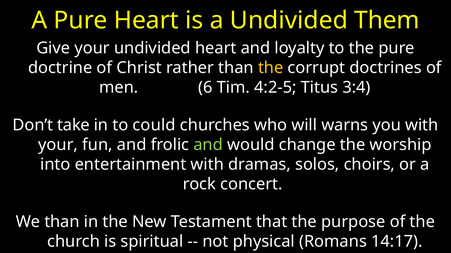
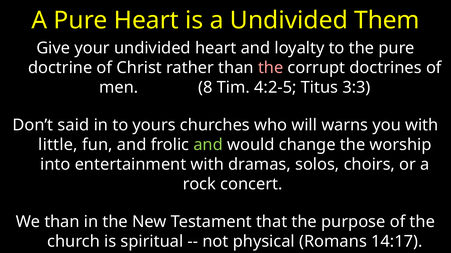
the at (271, 68) colour: yellow -> pink
6: 6 -> 8
3:4: 3:4 -> 3:3
take: take -> said
could: could -> yours
your at (58, 145): your -> little
